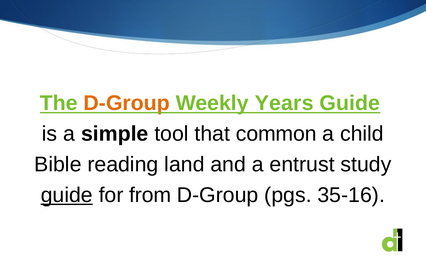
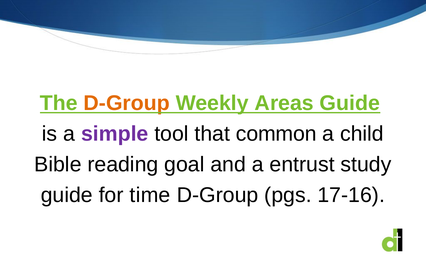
Years: Years -> Areas
simple colour: black -> purple
land: land -> goal
guide at (67, 195) underline: present -> none
from: from -> time
35-16: 35-16 -> 17-16
